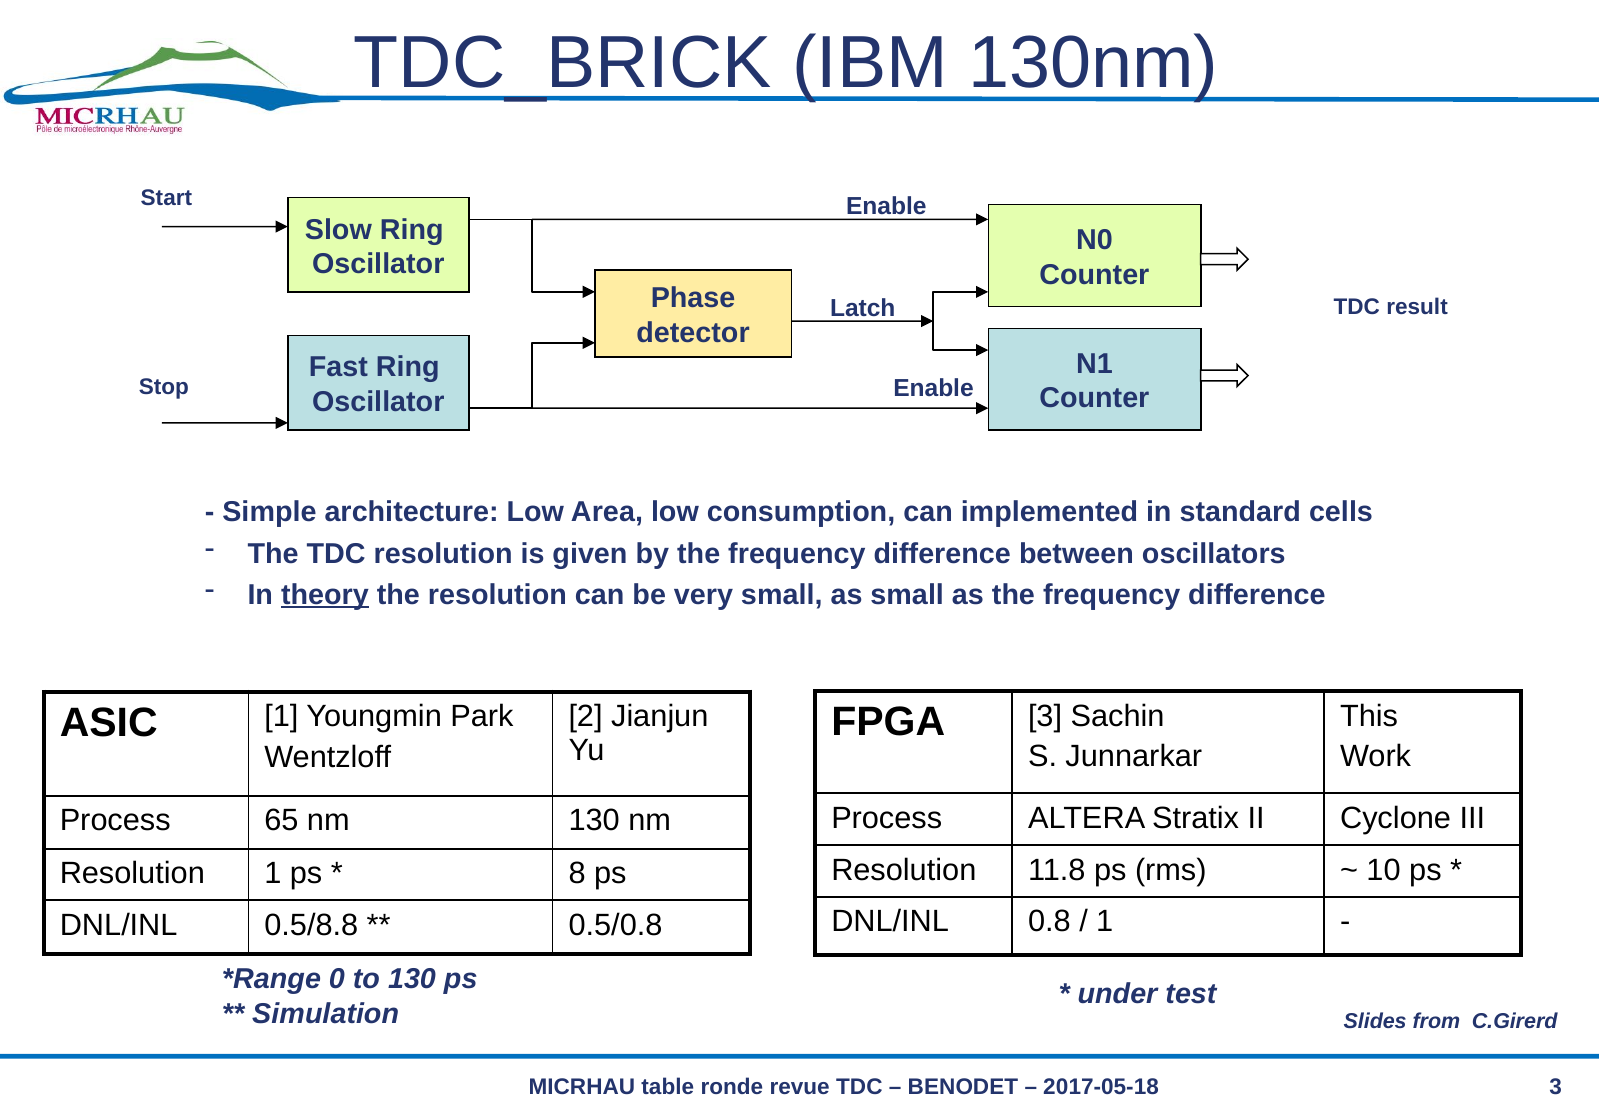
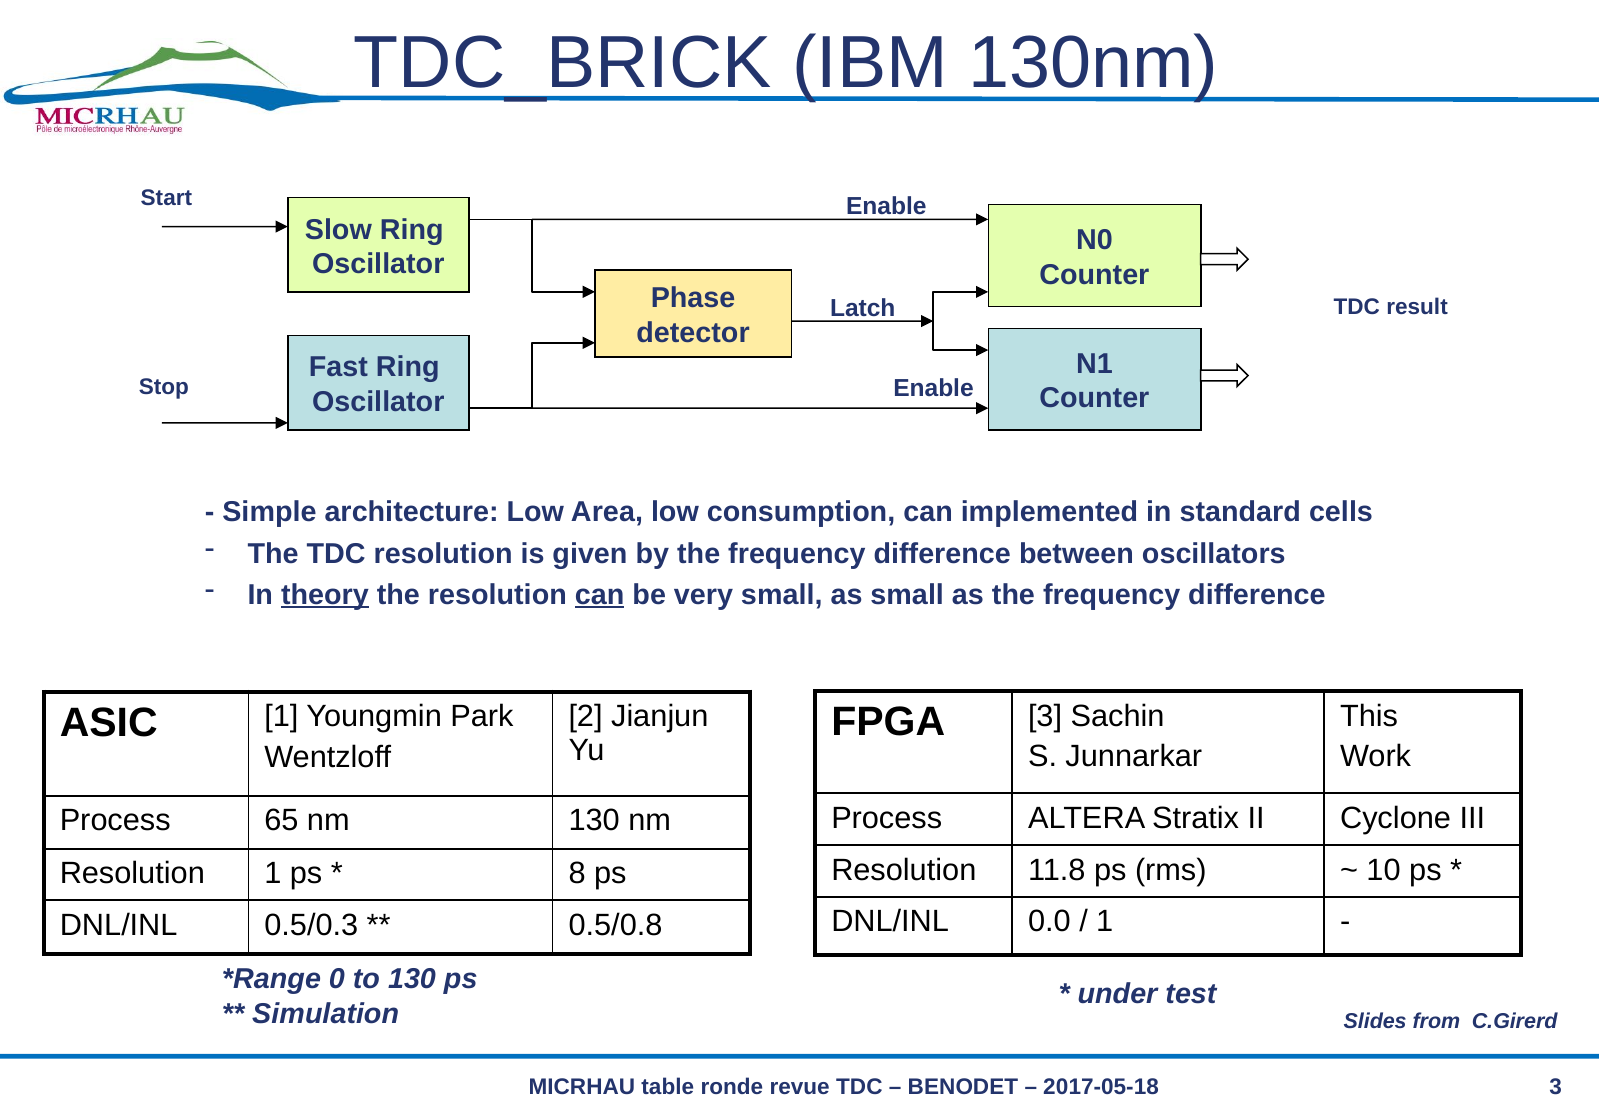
can at (600, 595) underline: none -> present
0.8: 0.8 -> 0.0
0.5/8.8: 0.5/8.8 -> 0.5/0.3
